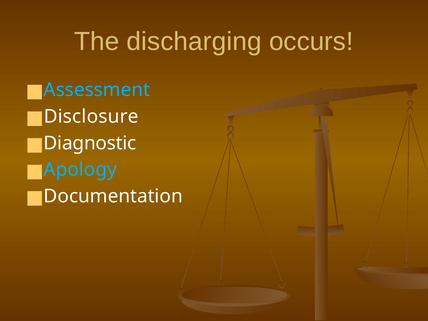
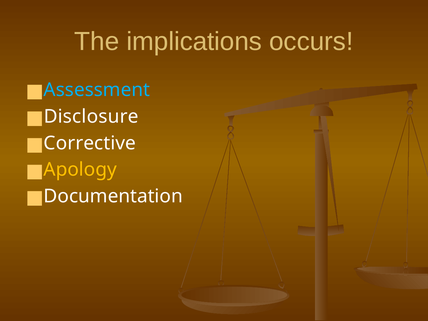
discharging: discharging -> implications
Diagnostic: Diagnostic -> Corrective
Apology colour: light blue -> yellow
